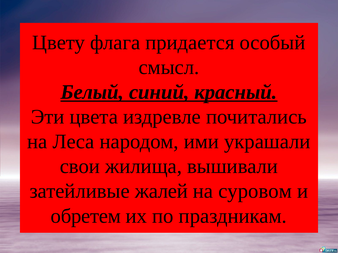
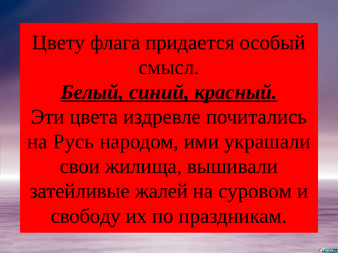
Леса: Леса -> Русь
обретем: обретем -> свободу
